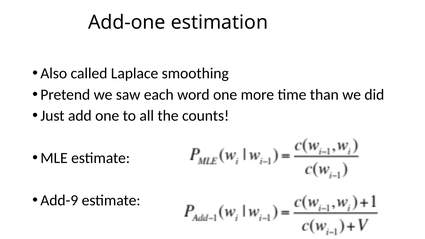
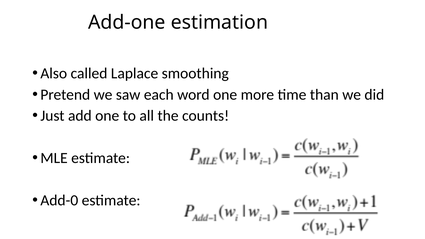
Add-9: Add-9 -> Add-0
